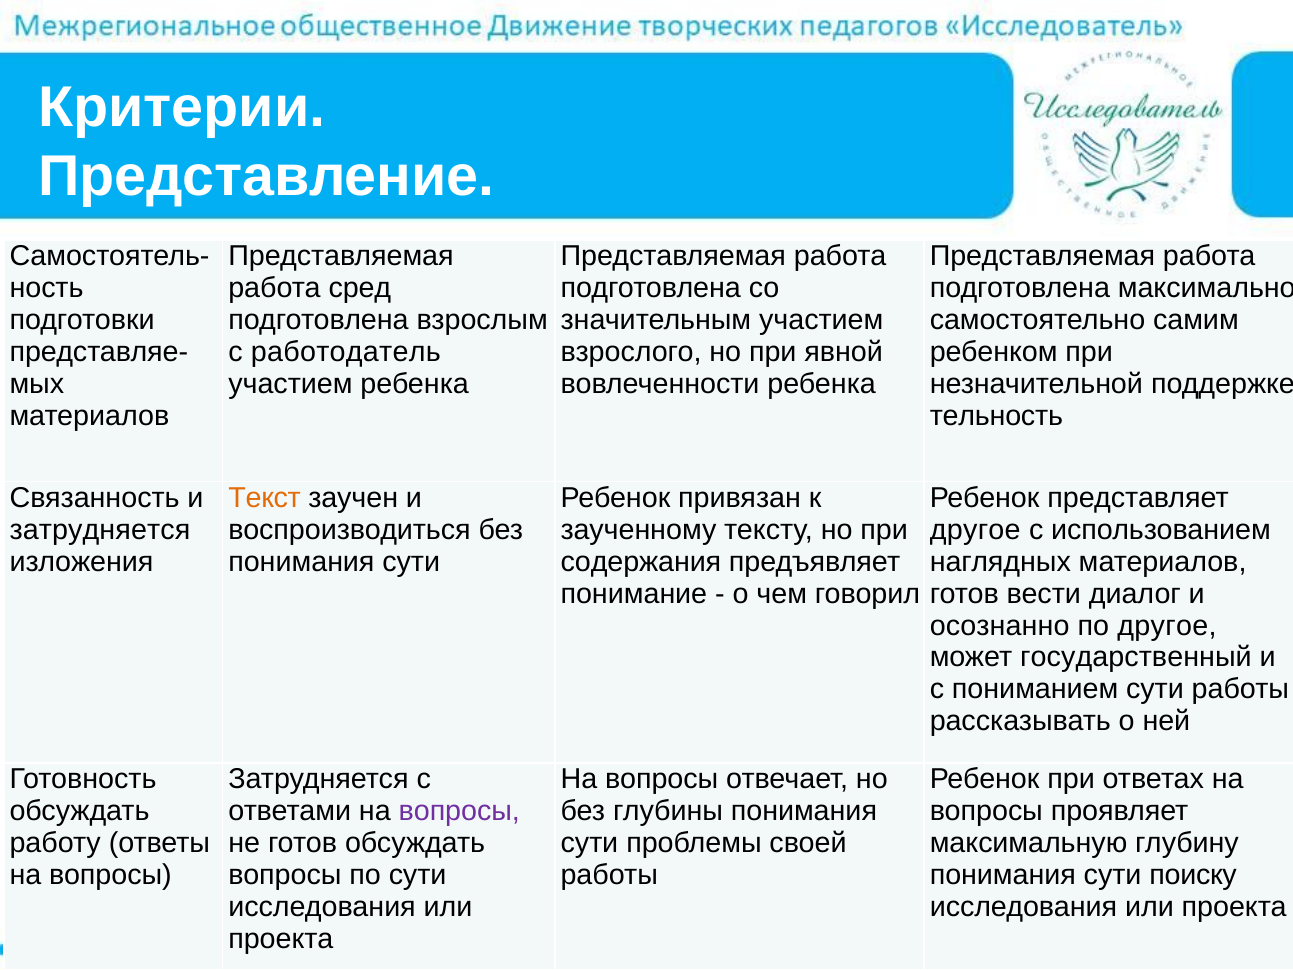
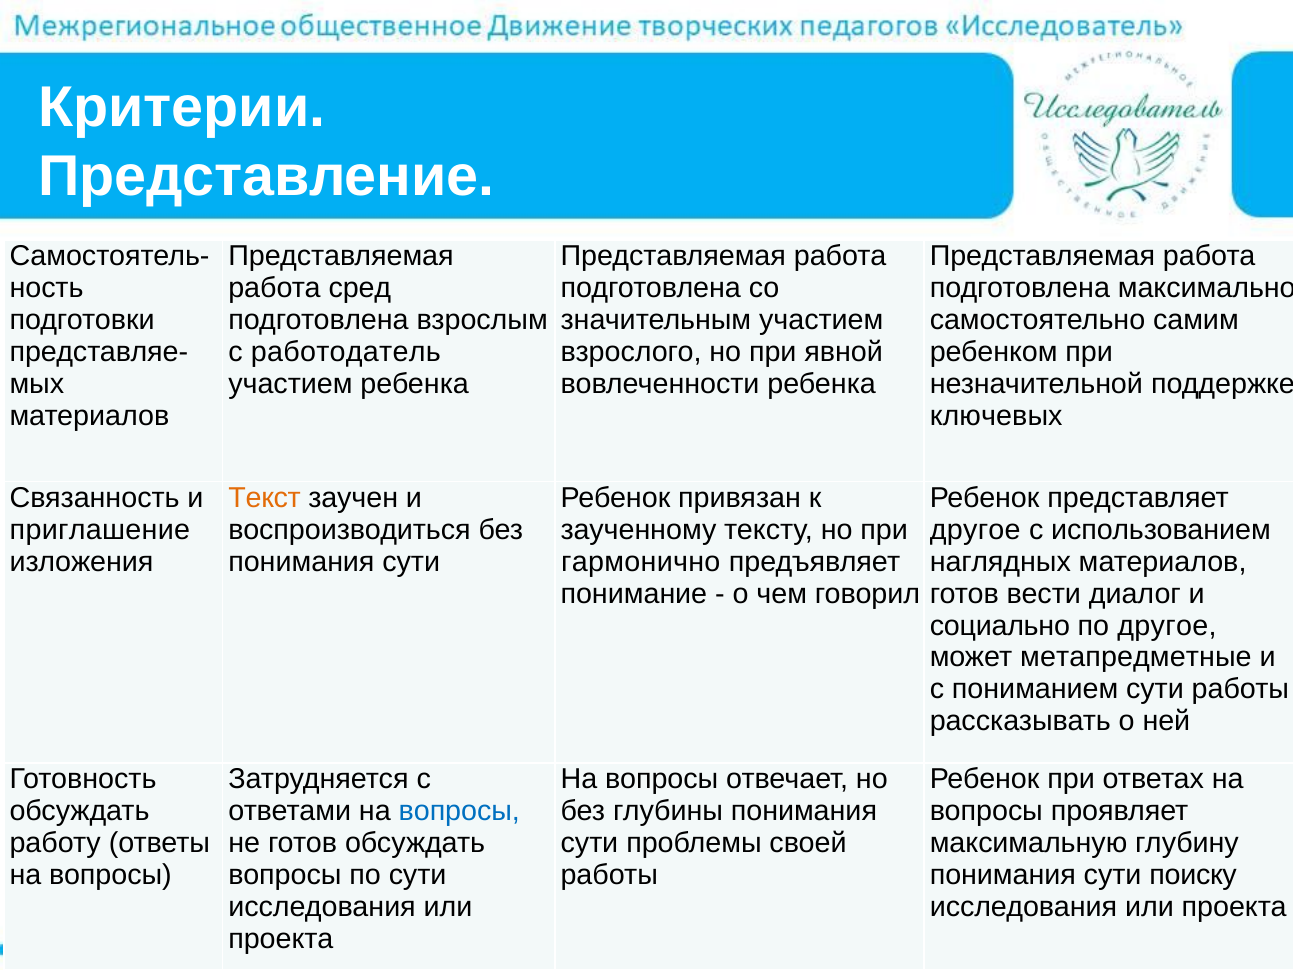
тельность: тельность -> ключевых
затрудняется at (100, 530): затрудняется -> приглашение
содержания: содержания -> гармонично
осознанно: осознанно -> социально
государственный: государственный -> метапредметные
вопросы at (459, 811) colour: purple -> blue
